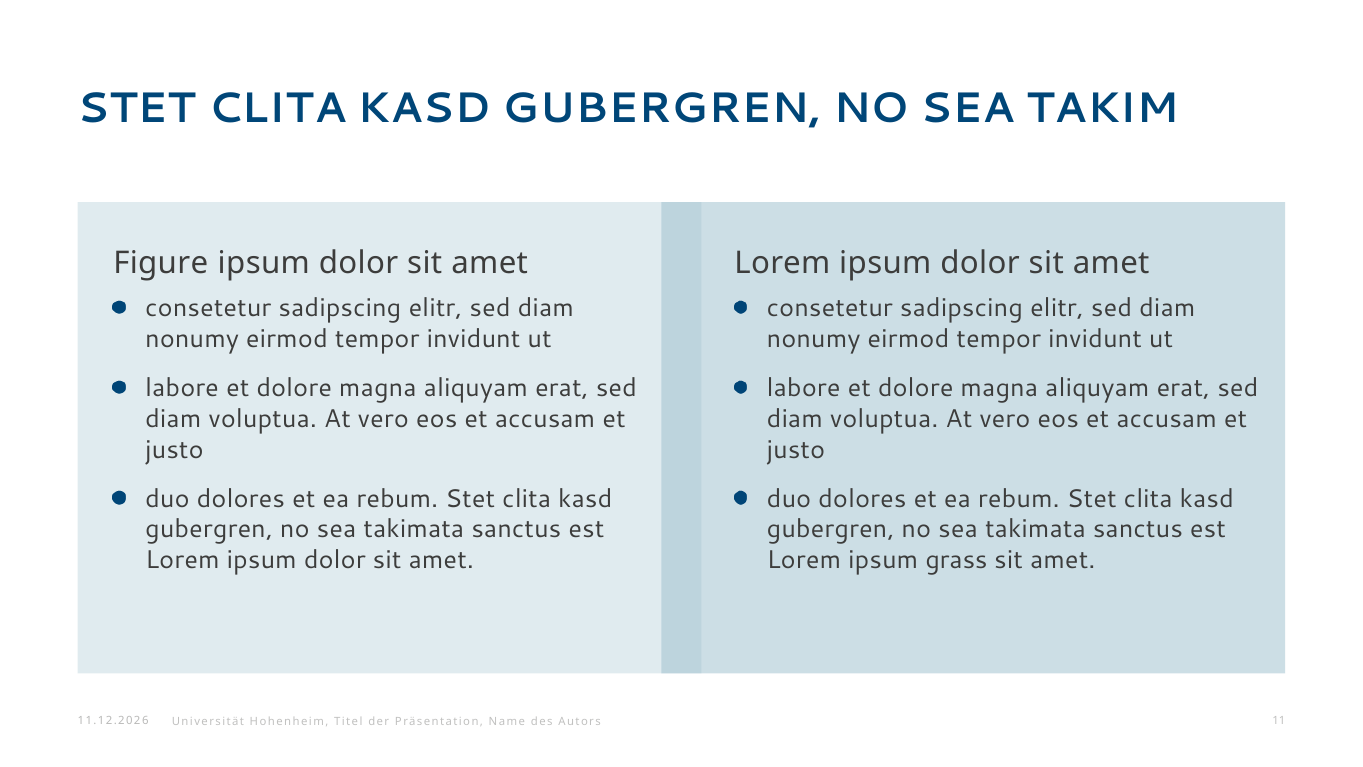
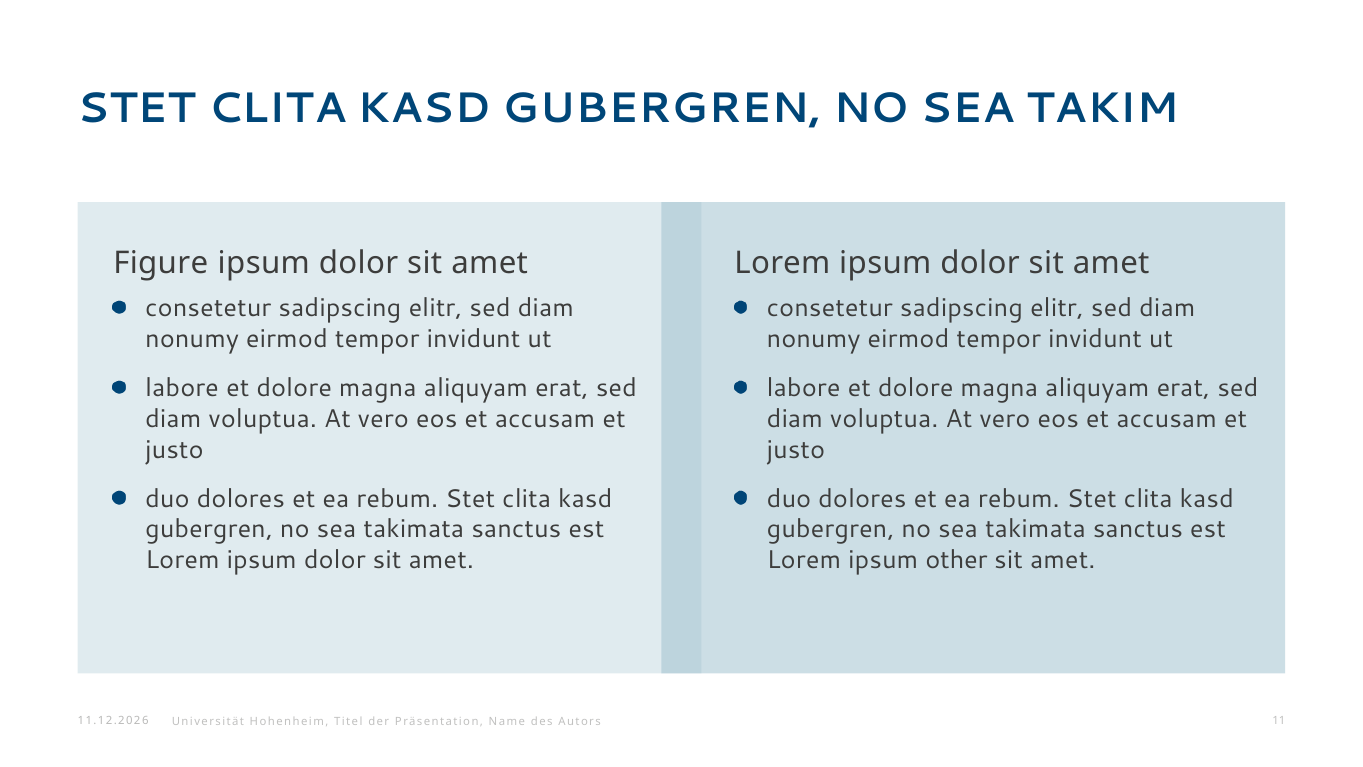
grass: grass -> other
